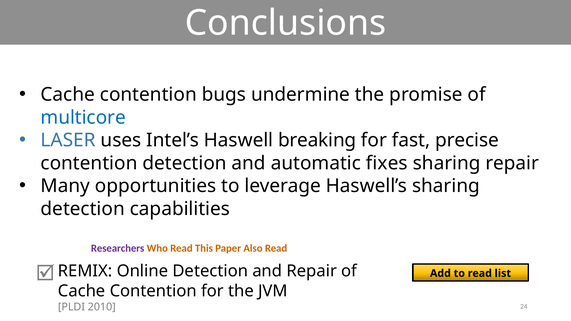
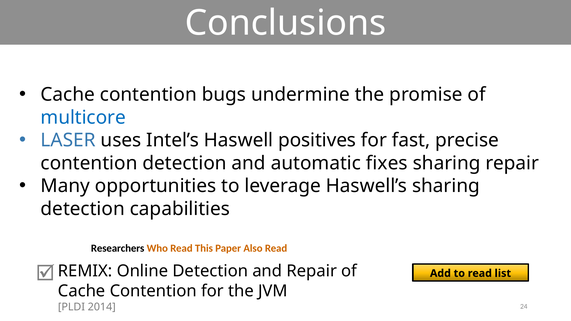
breaking: breaking -> positives
Researchers colour: purple -> black
2010: 2010 -> 2014
